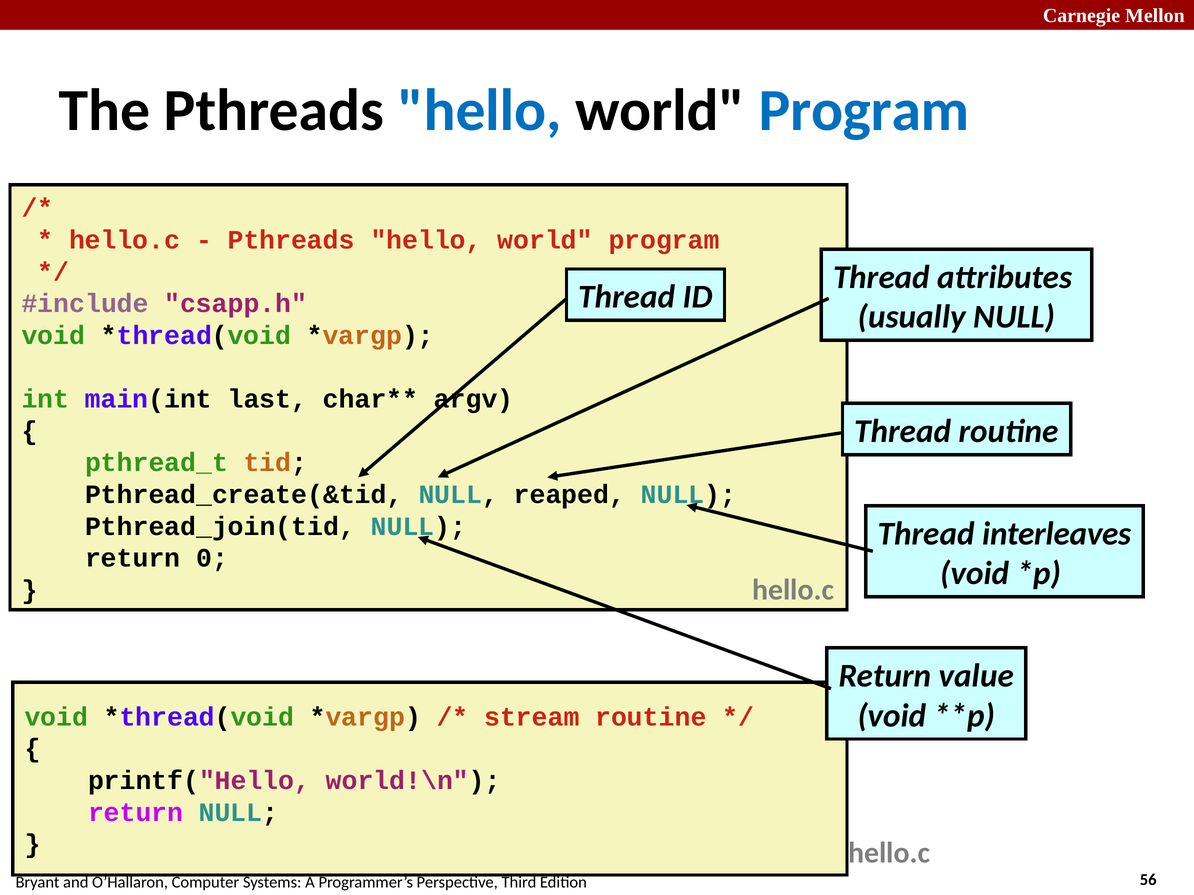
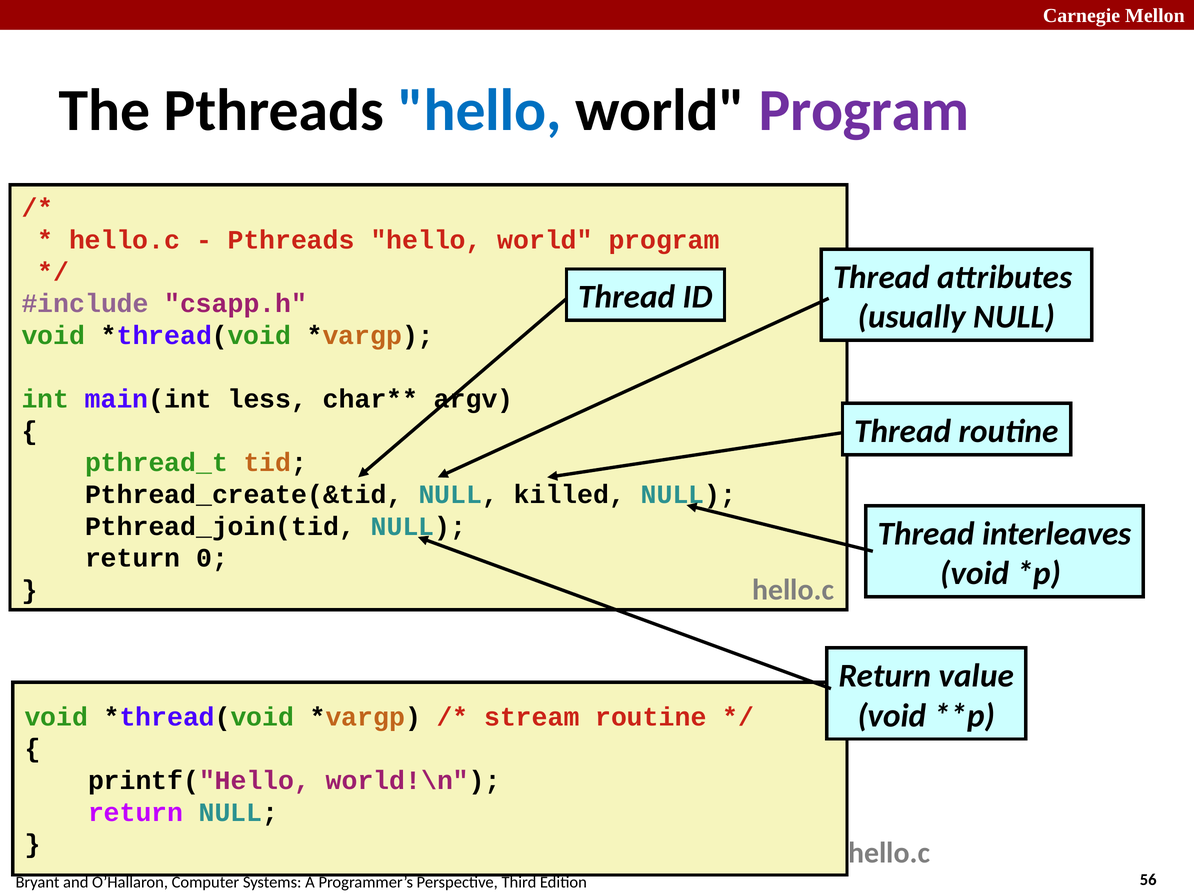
Program at (864, 111) colour: blue -> purple
last: last -> less
reaped: reaped -> killed
